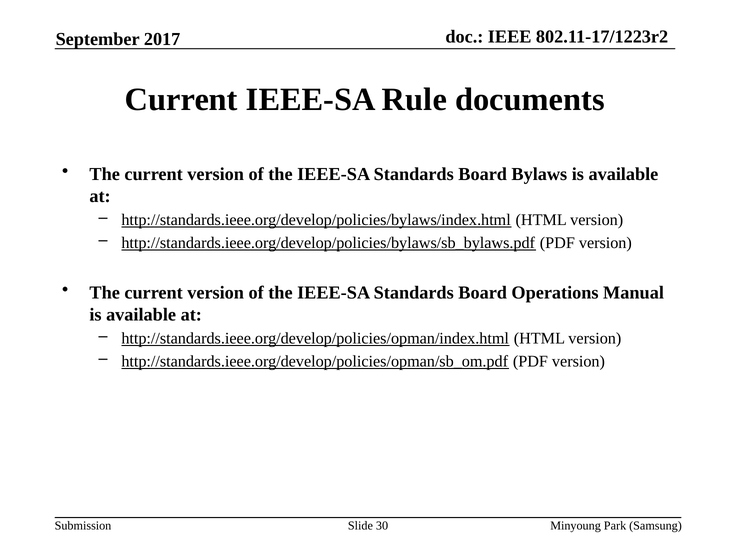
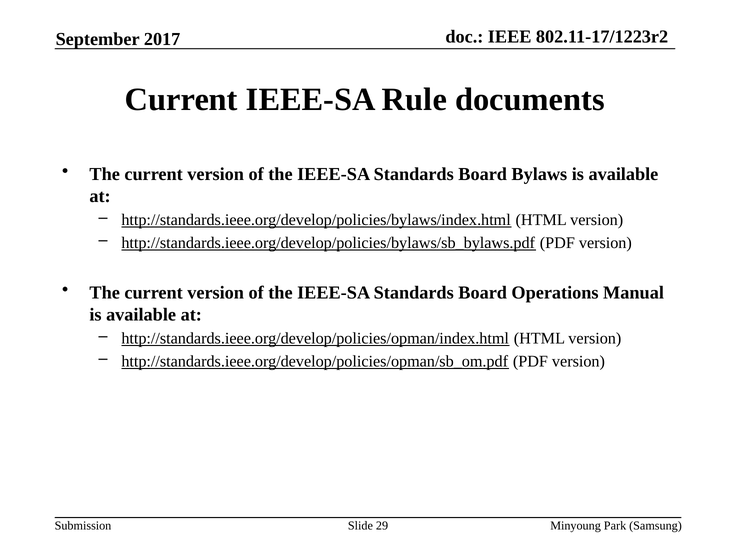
30: 30 -> 29
